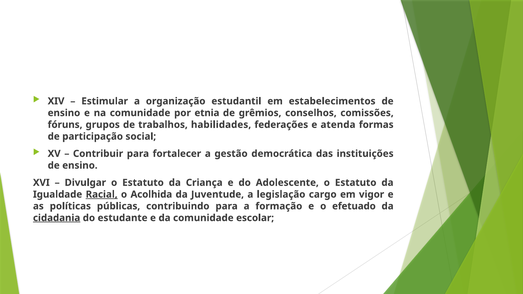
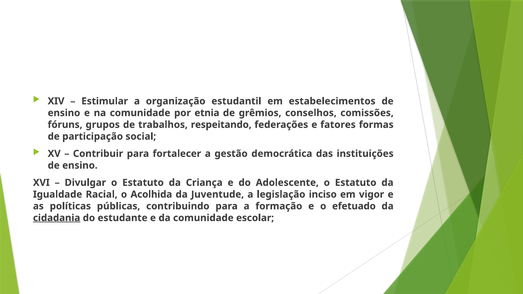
habilidades: habilidades -> respeitando
atenda: atenda -> fatores
Racial underline: present -> none
cargo: cargo -> inciso
